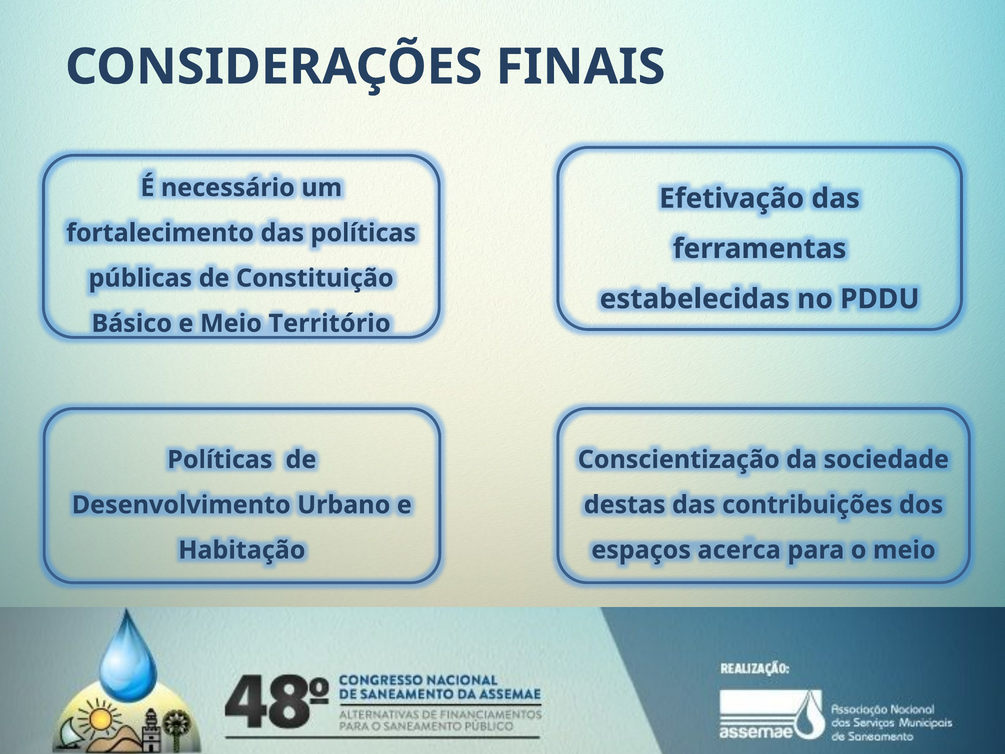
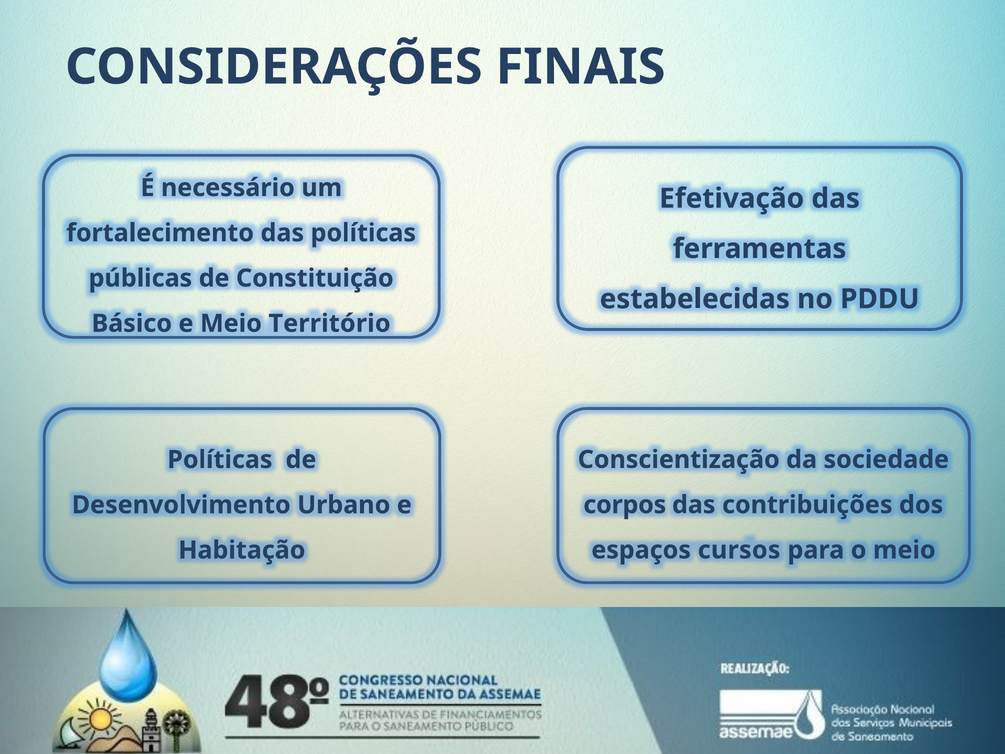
destas: destas -> corpos
acerca: acerca -> cursos
